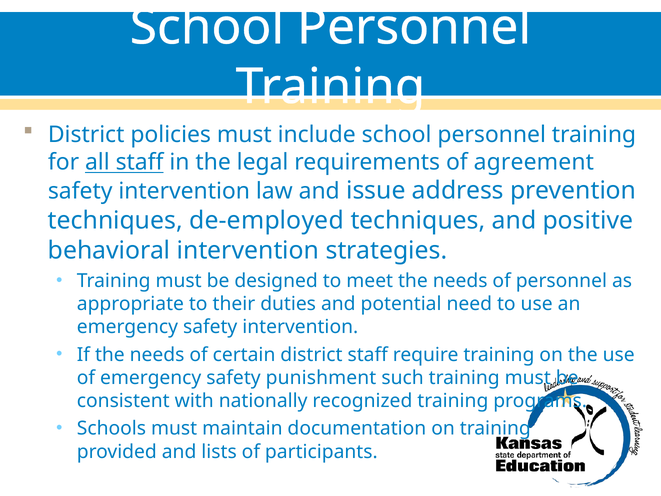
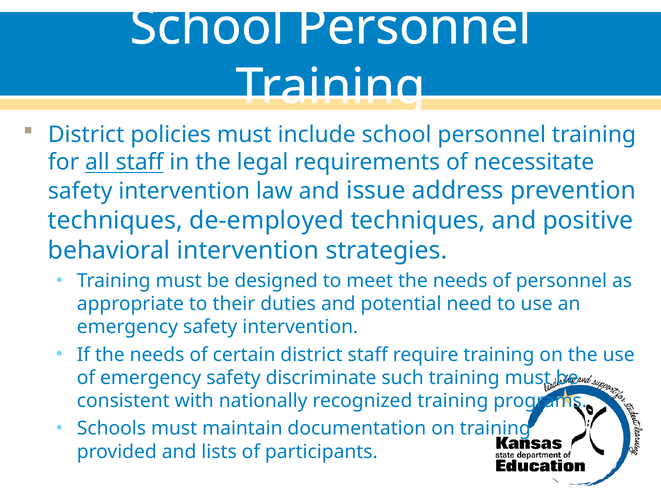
agreement: agreement -> necessitate
punishment: punishment -> discriminate
